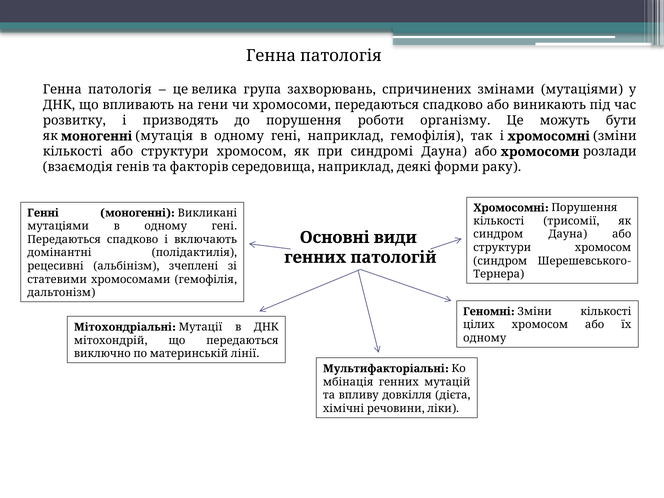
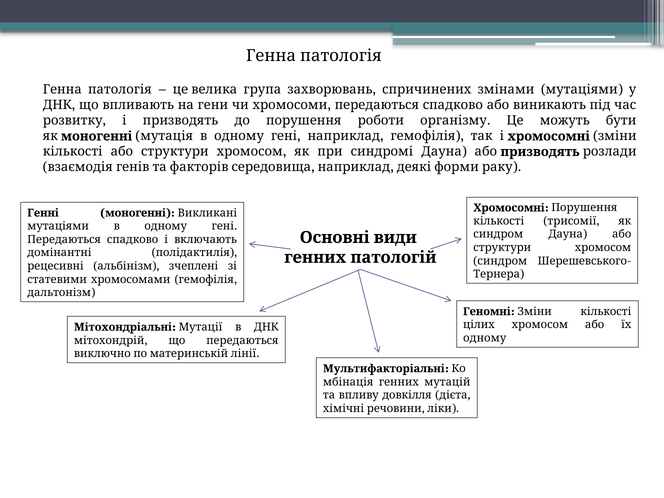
або хромосоми: хромосоми -> призводять
